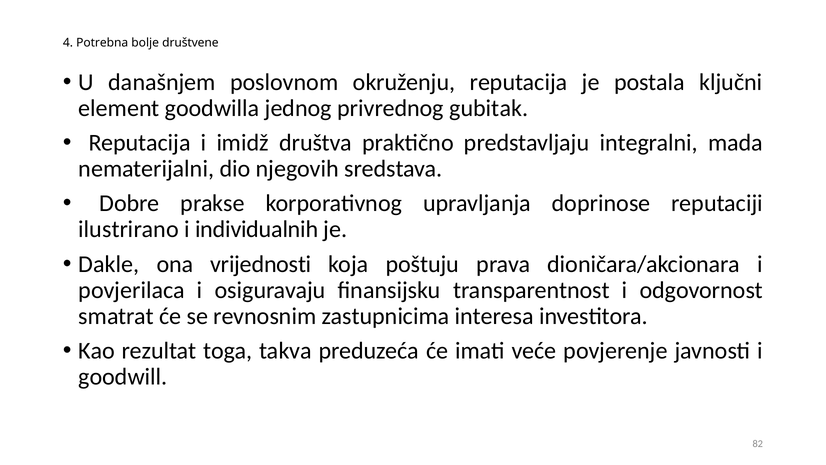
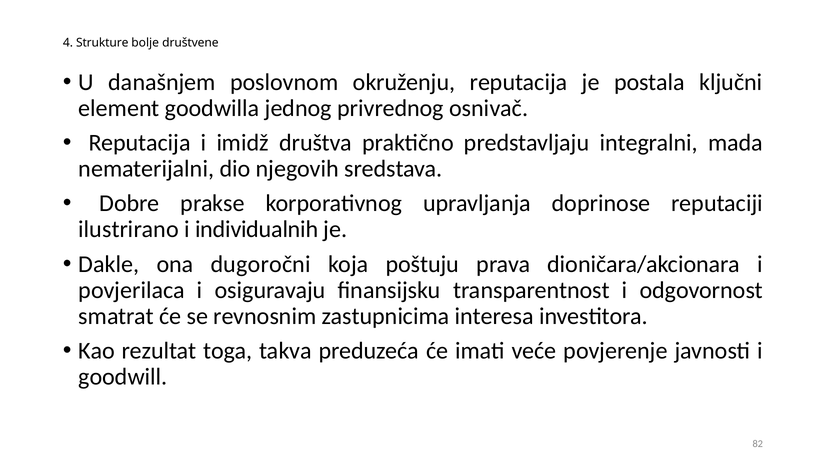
Potrebna: Potrebna -> Strukture
gubitak: gubitak -> osnivač
vrijednosti: vrijednosti -> dugoročni
